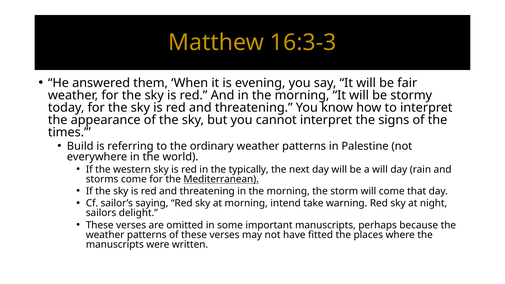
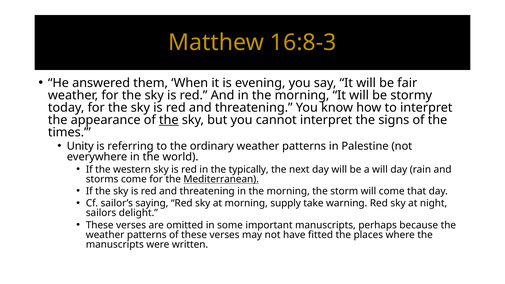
16:3-3: 16:3-3 -> 16:8-3
the at (169, 120) underline: none -> present
Build: Build -> Unity
intend: intend -> supply
